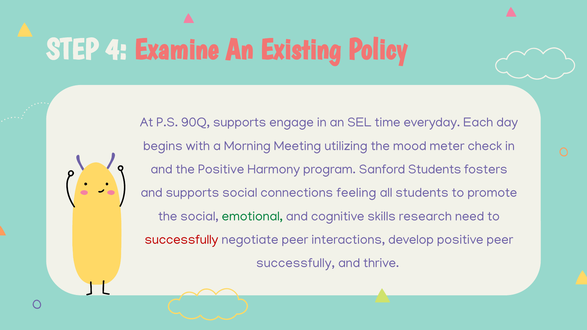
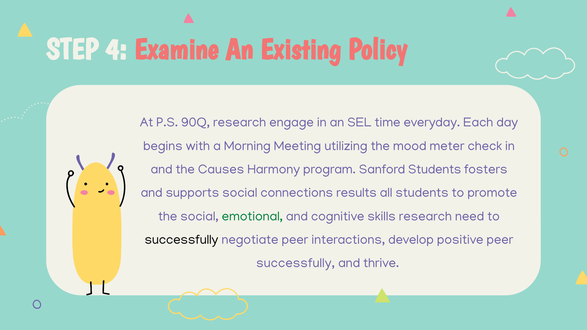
90Q supports: supports -> research
the Positive: Positive -> Causes
feeling: feeling -> results
successfully at (181, 240) colour: red -> black
